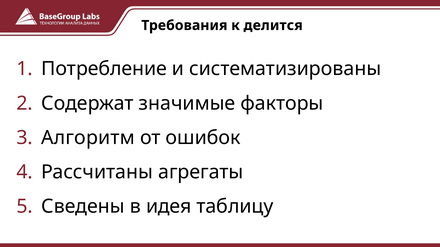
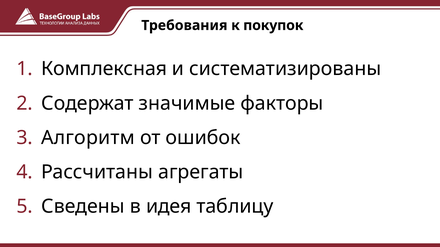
делится: делится -> покупок
Потребление: Потребление -> Комплексная
